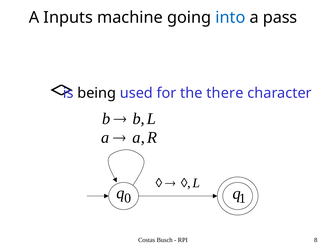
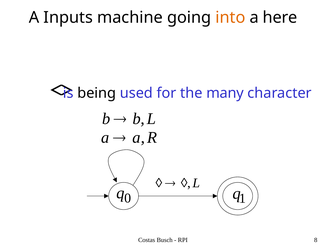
into colour: blue -> orange
pass: pass -> here
there: there -> many
